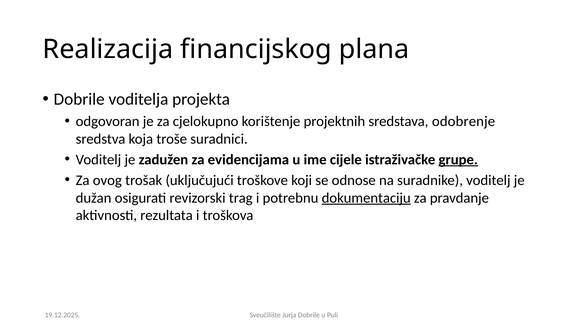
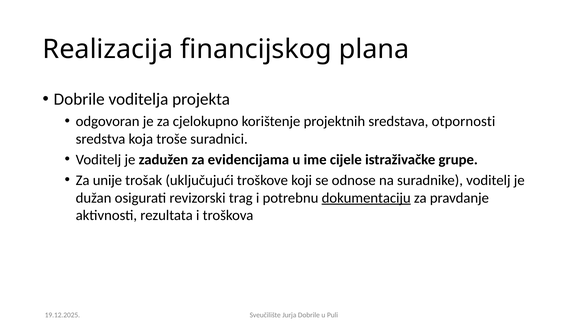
odobrenje: odobrenje -> otpornosti
grupe underline: present -> none
ovog: ovog -> unije
